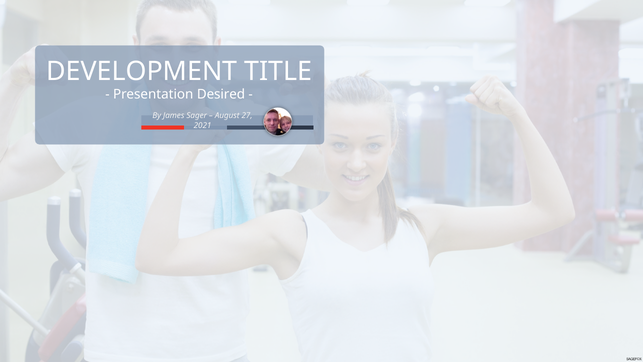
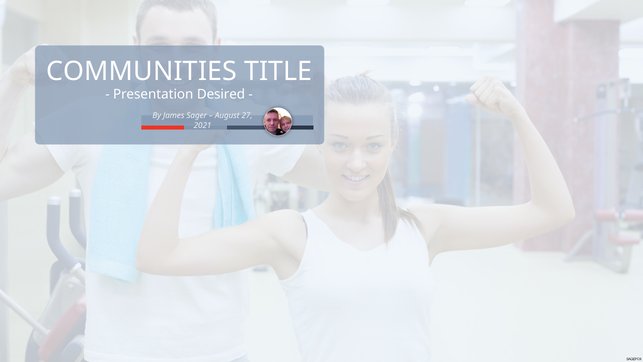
DEVELOPMENT: DEVELOPMENT -> COMMUNITIES
